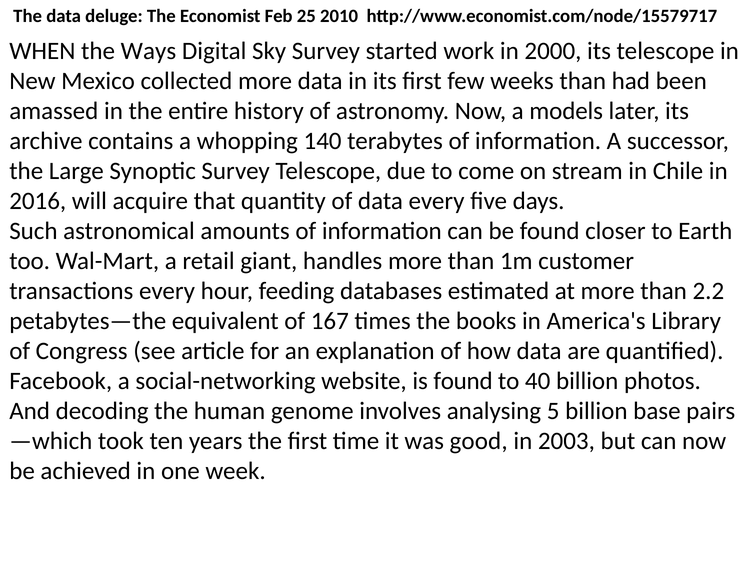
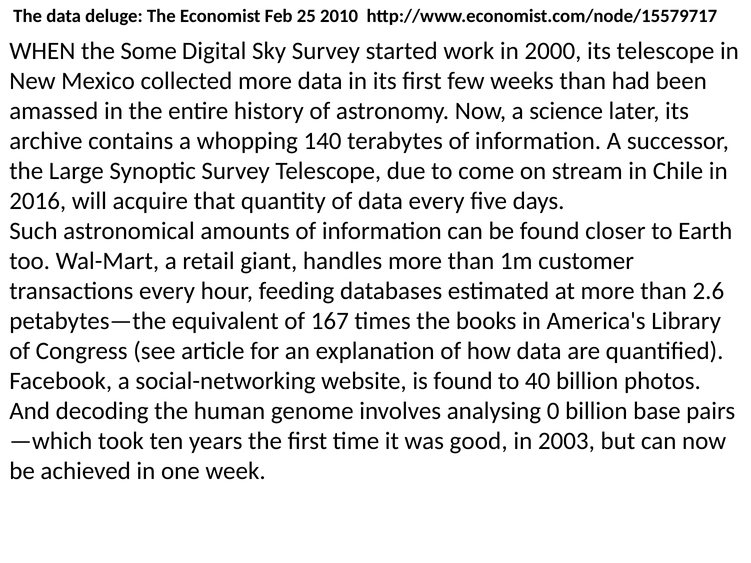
Ways: Ways -> Some
models: models -> science
2.2: 2.2 -> 2.6
5: 5 -> 0
